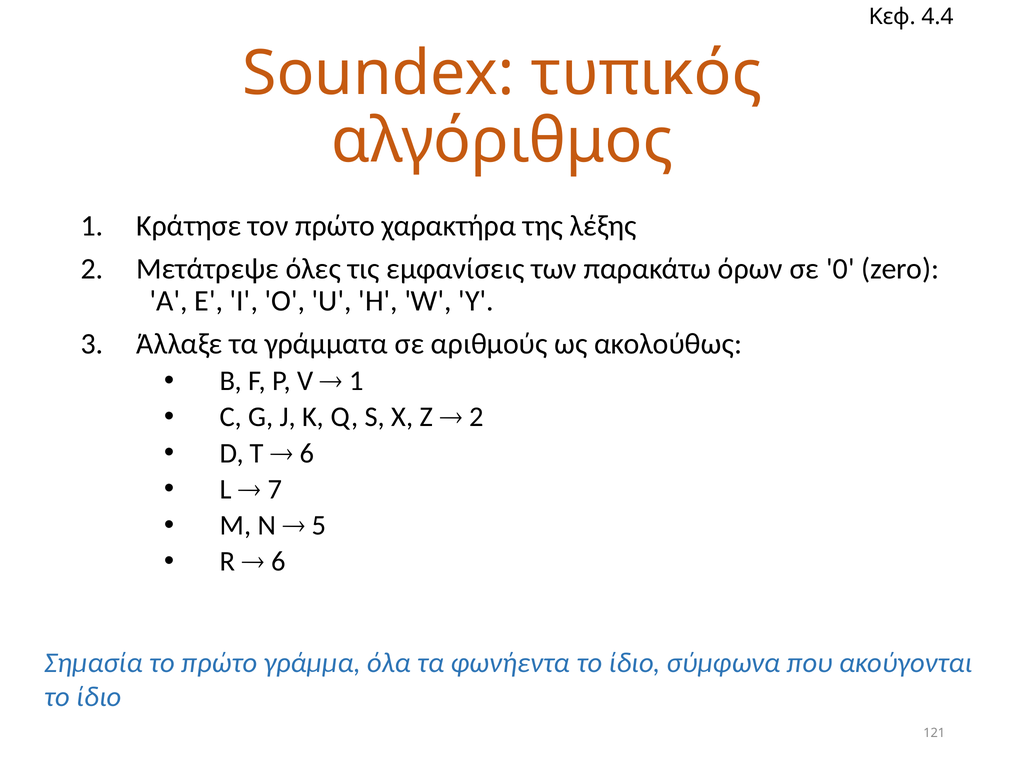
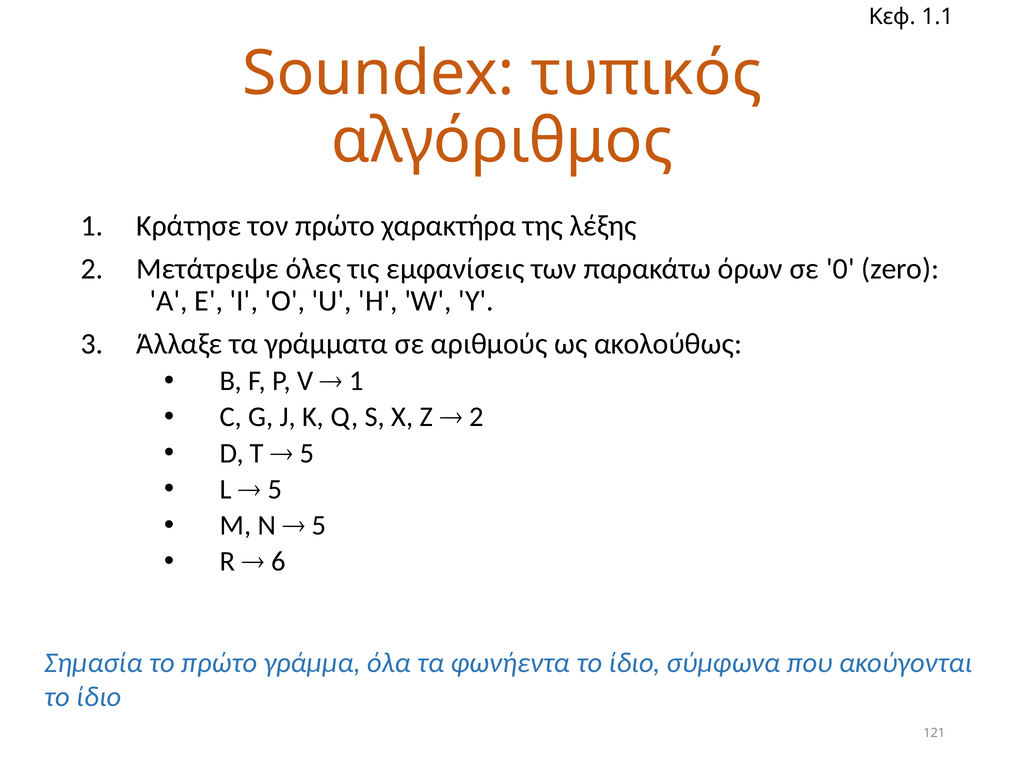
4.4: 4.4 -> 1.1
6 at (307, 453): 6 -> 5
7 at (275, 490): 7 -> 5
